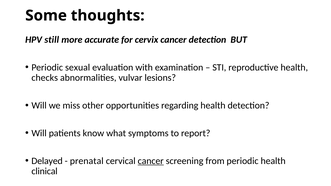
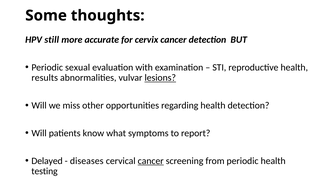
checks: checks -> results
lesions underline: none -> present
prenatal: prenatal -> diseases
clinical: clinical -> testing
